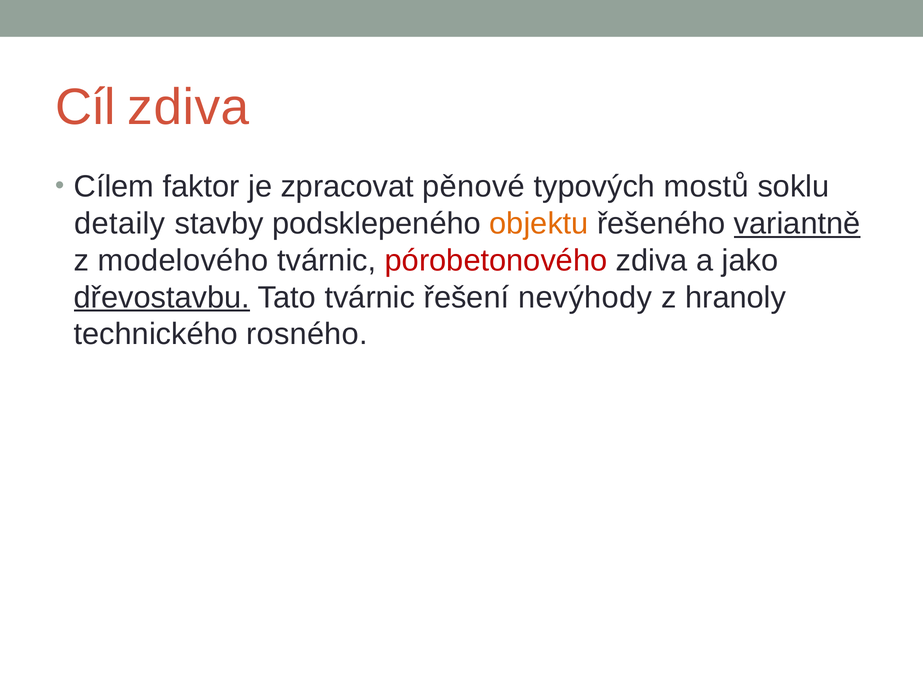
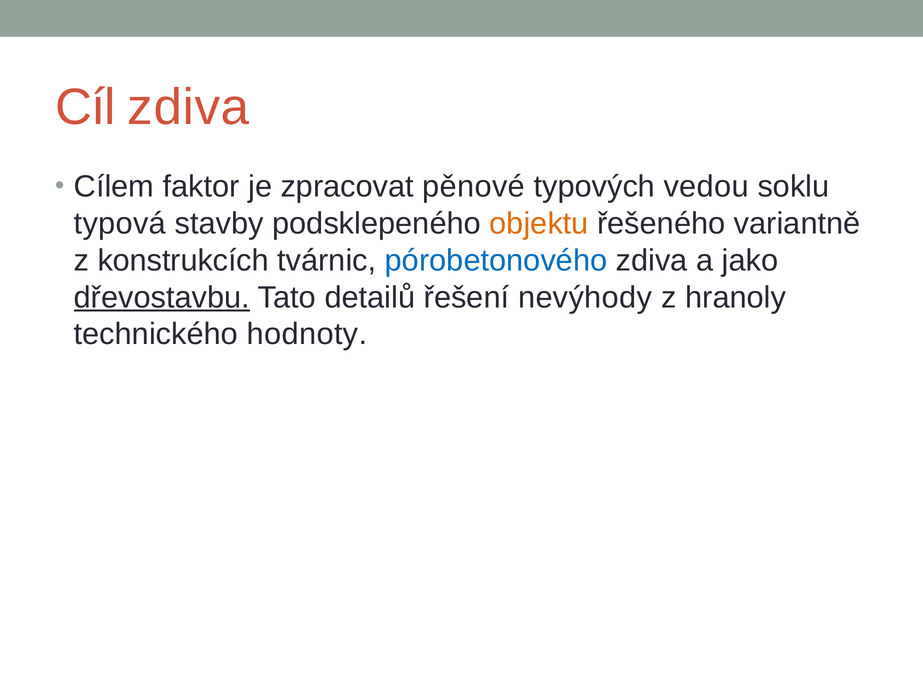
mostů: mostů -> vedou
detaily: detaily -> typová
variantně underline: present -> none
modelového: modelového -> konstrukcích
pórobetonového colour: red -> blue
Tato tvárnic: tvárnic -> detailů
rosného: rosného -> hodnoty
